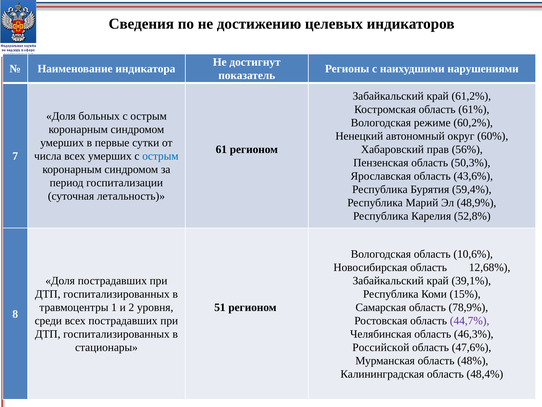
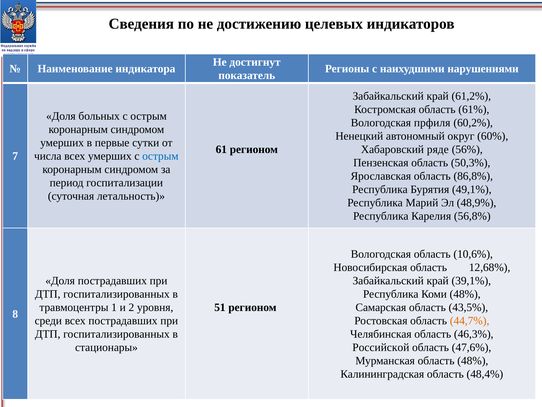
режиме: режиме -> прфиля
прав: прав -> ряде
43,6%: 43,6% -> 86,8%
59,4%: 59,4% -> 49,1%
52,8%: 52,8% -> 56,8%
Коми 15%: 15% -> 48%
78,9%: 78,9% -> 43,5%
44,7% colour: purple -> orange
